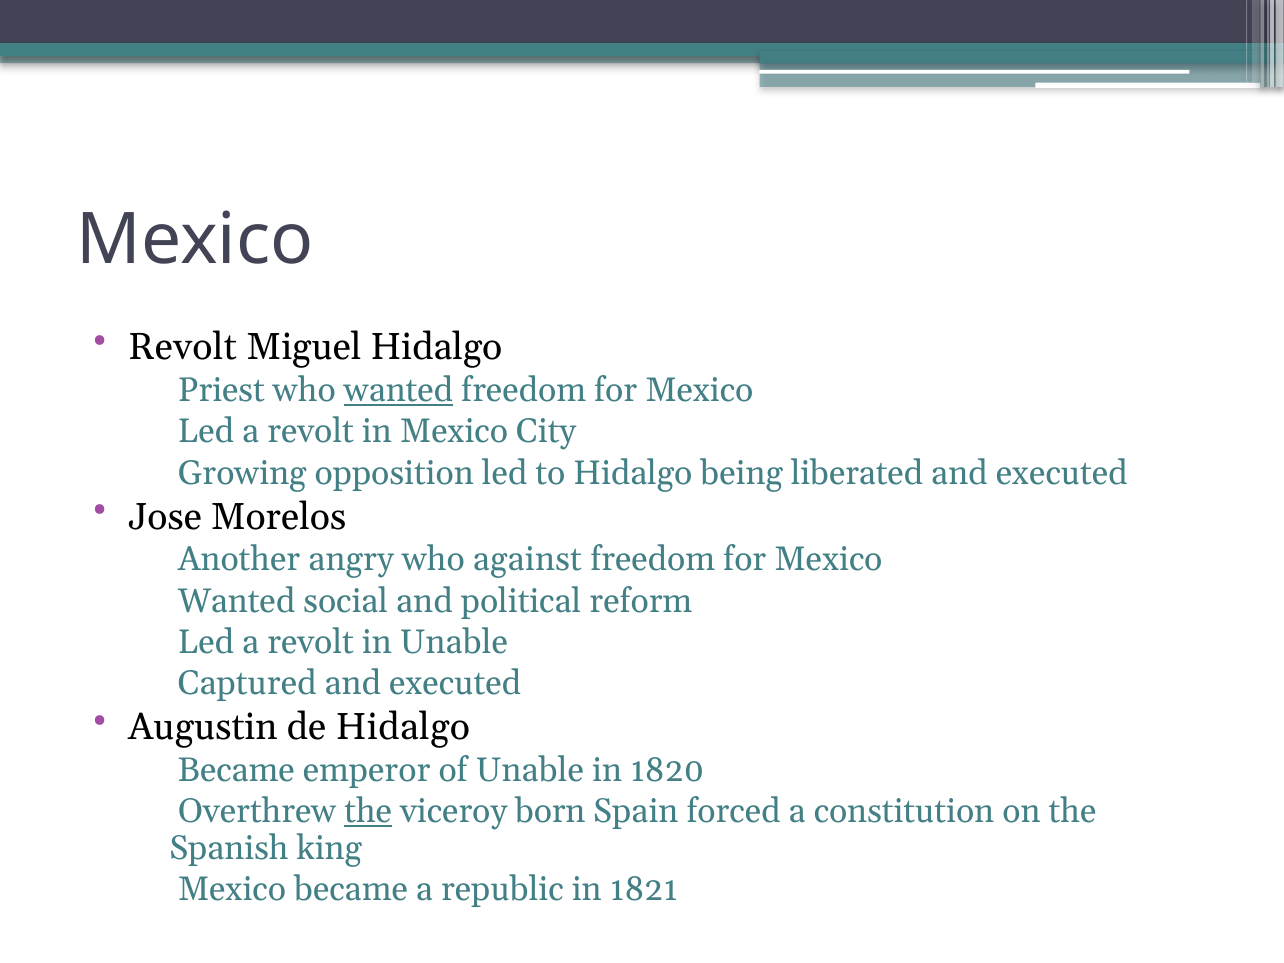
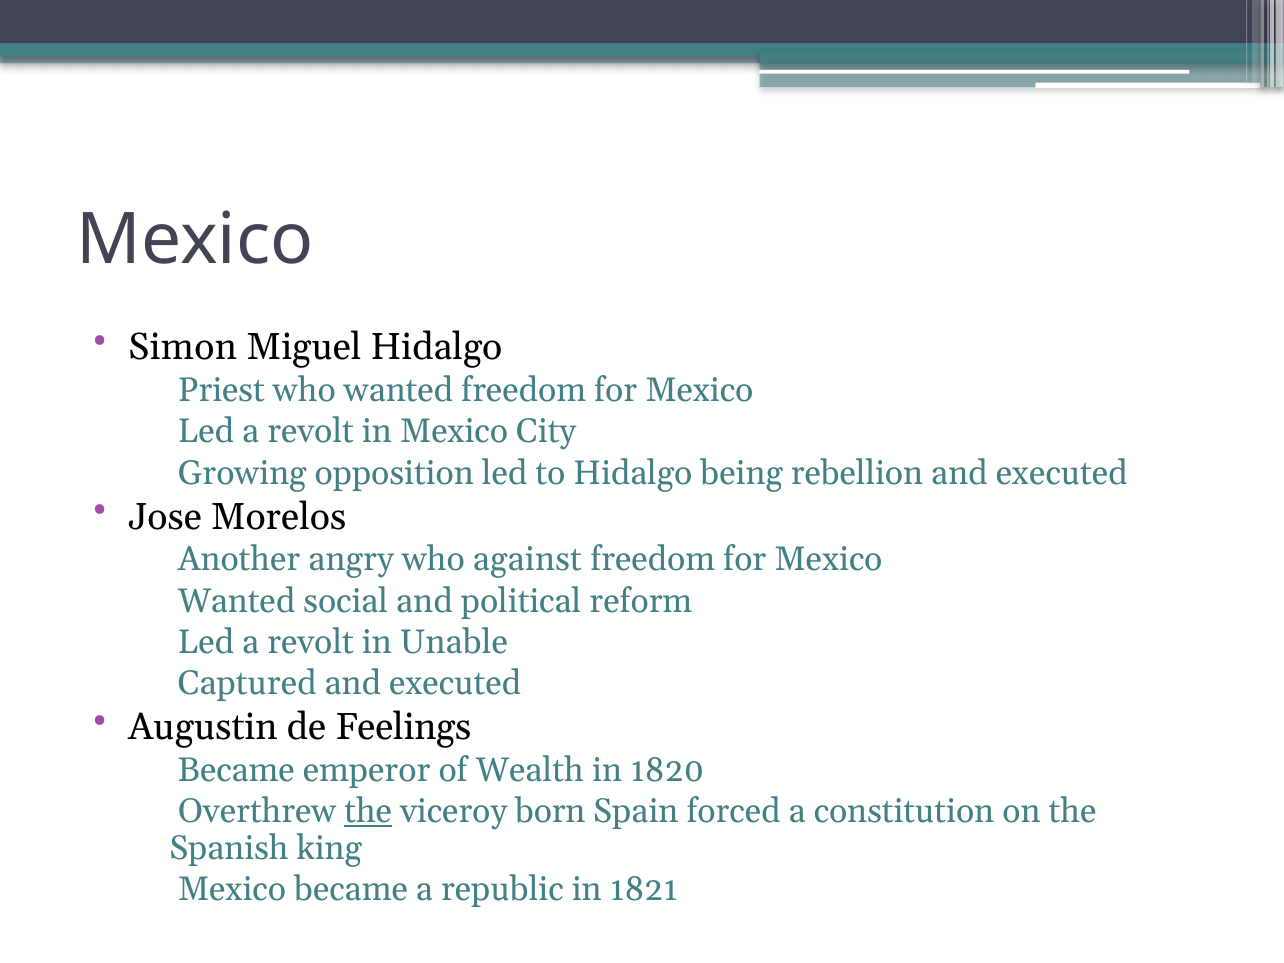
Revolt at (183, 347): Revolt -> Simon
wanted at (398, 390) underline: present -> none
liberated: liberated -> rebellion
de Hidalgo: Hidalgo -> Feelings
of Unable: Unable -> Wealth
